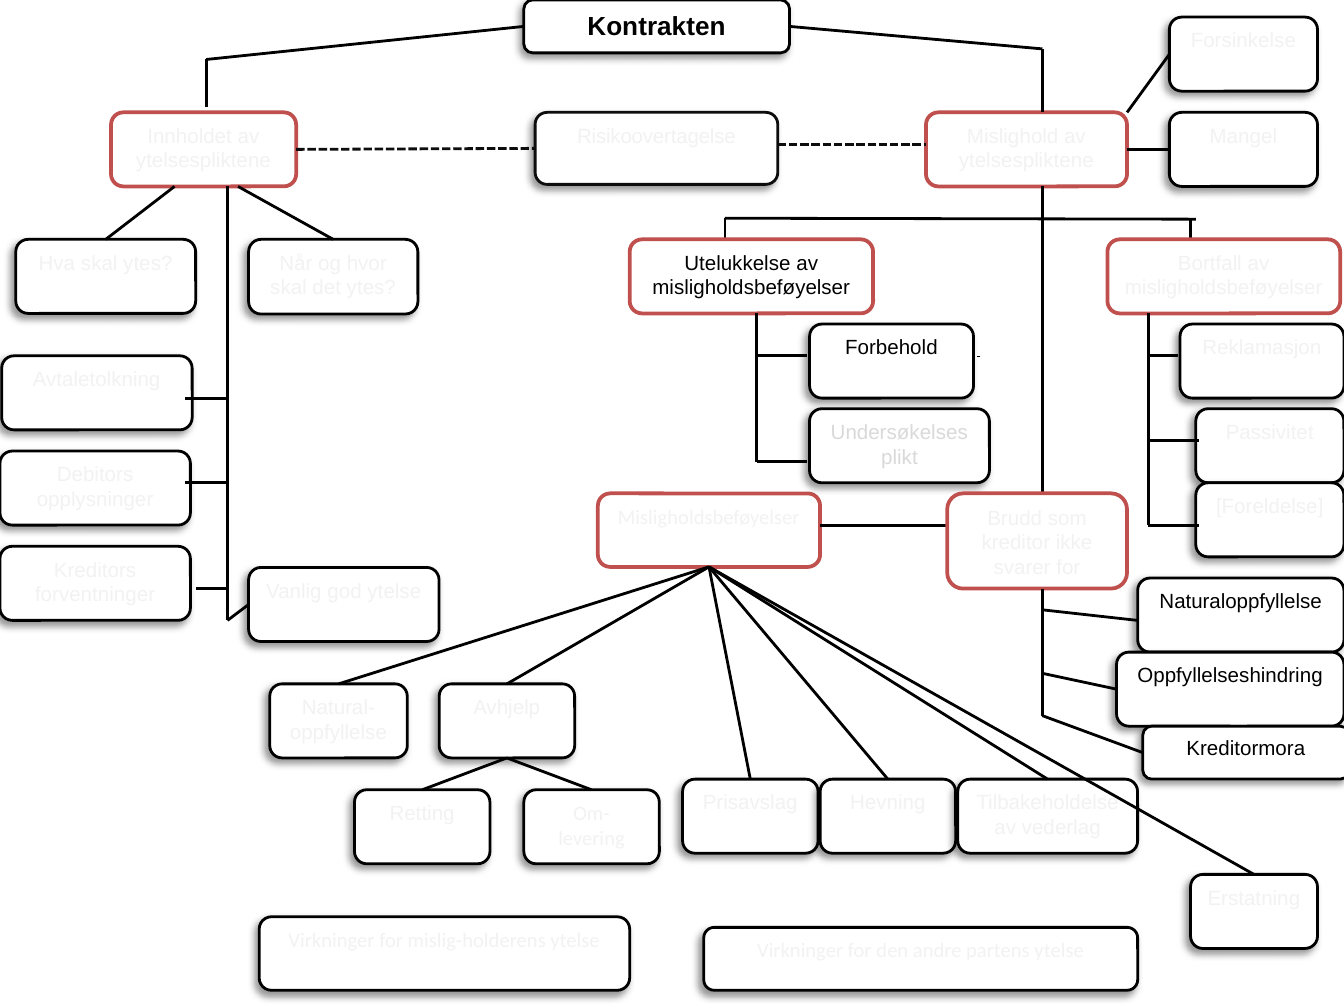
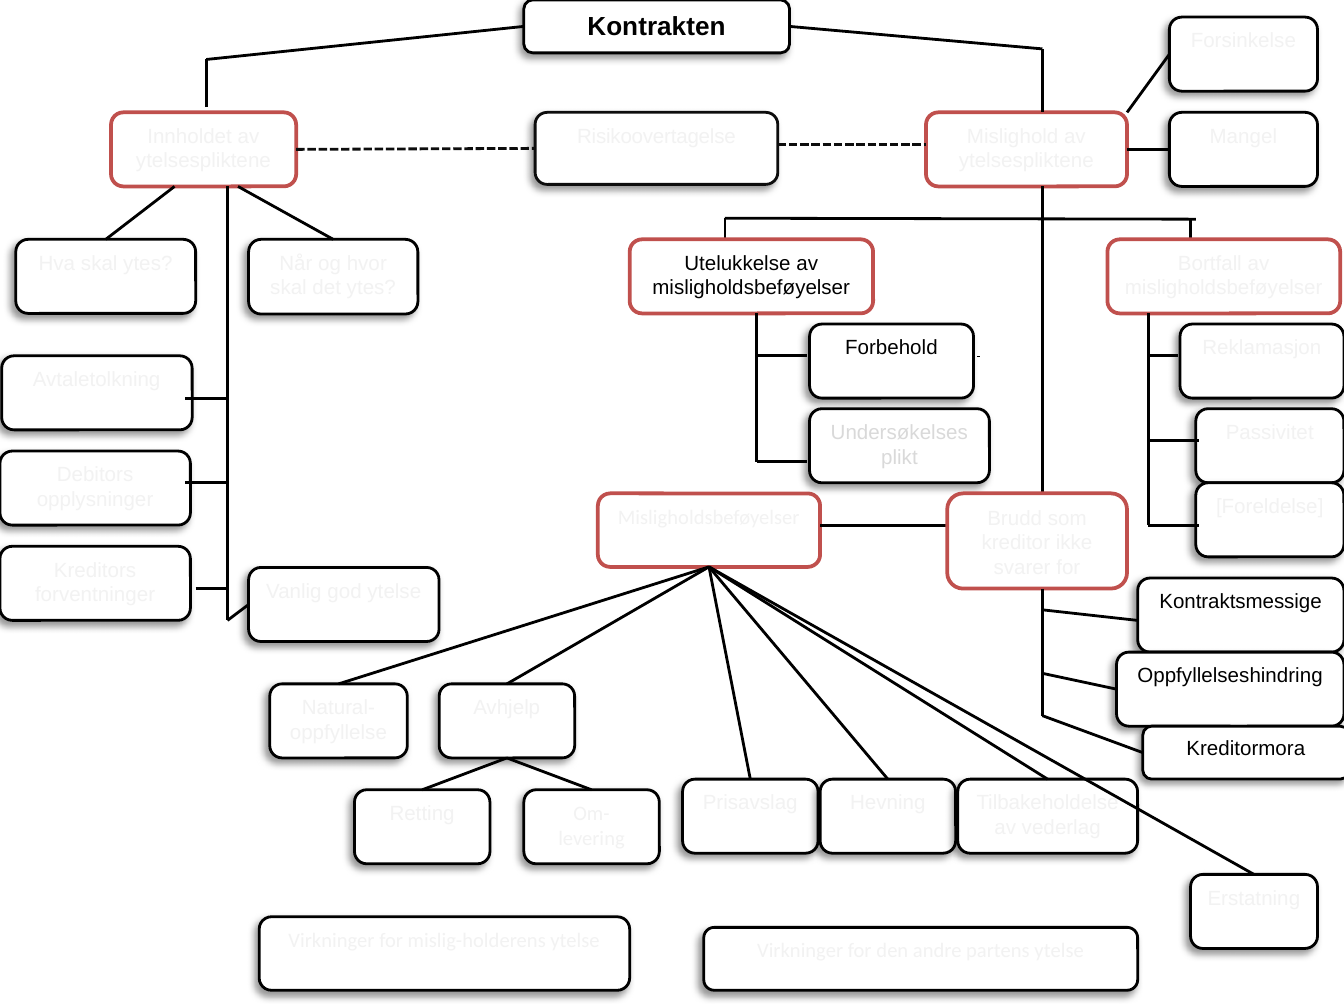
Naturaloppfyllelse: Naturaloppfyllelse -> Kontraktsmessige
